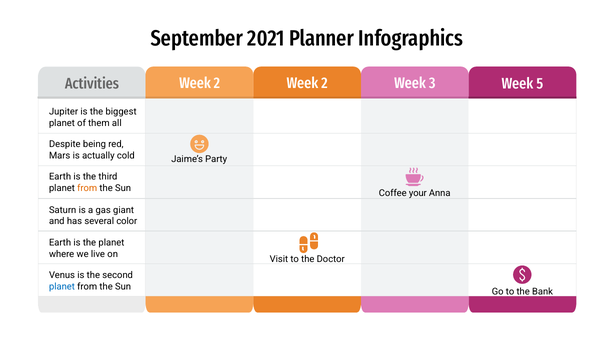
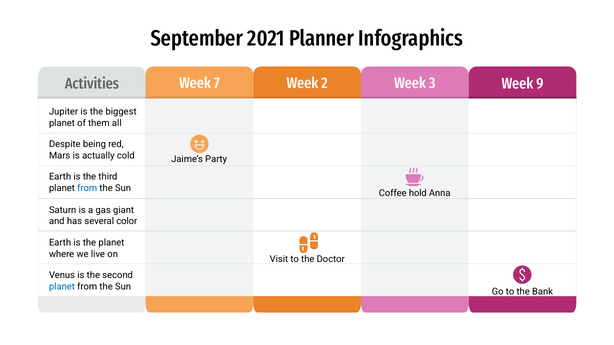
2 at (217, 83): 2 -> 7
5: 5 -> 9
from at (87, 188) colour: orange -> blue
your: your -> hold
